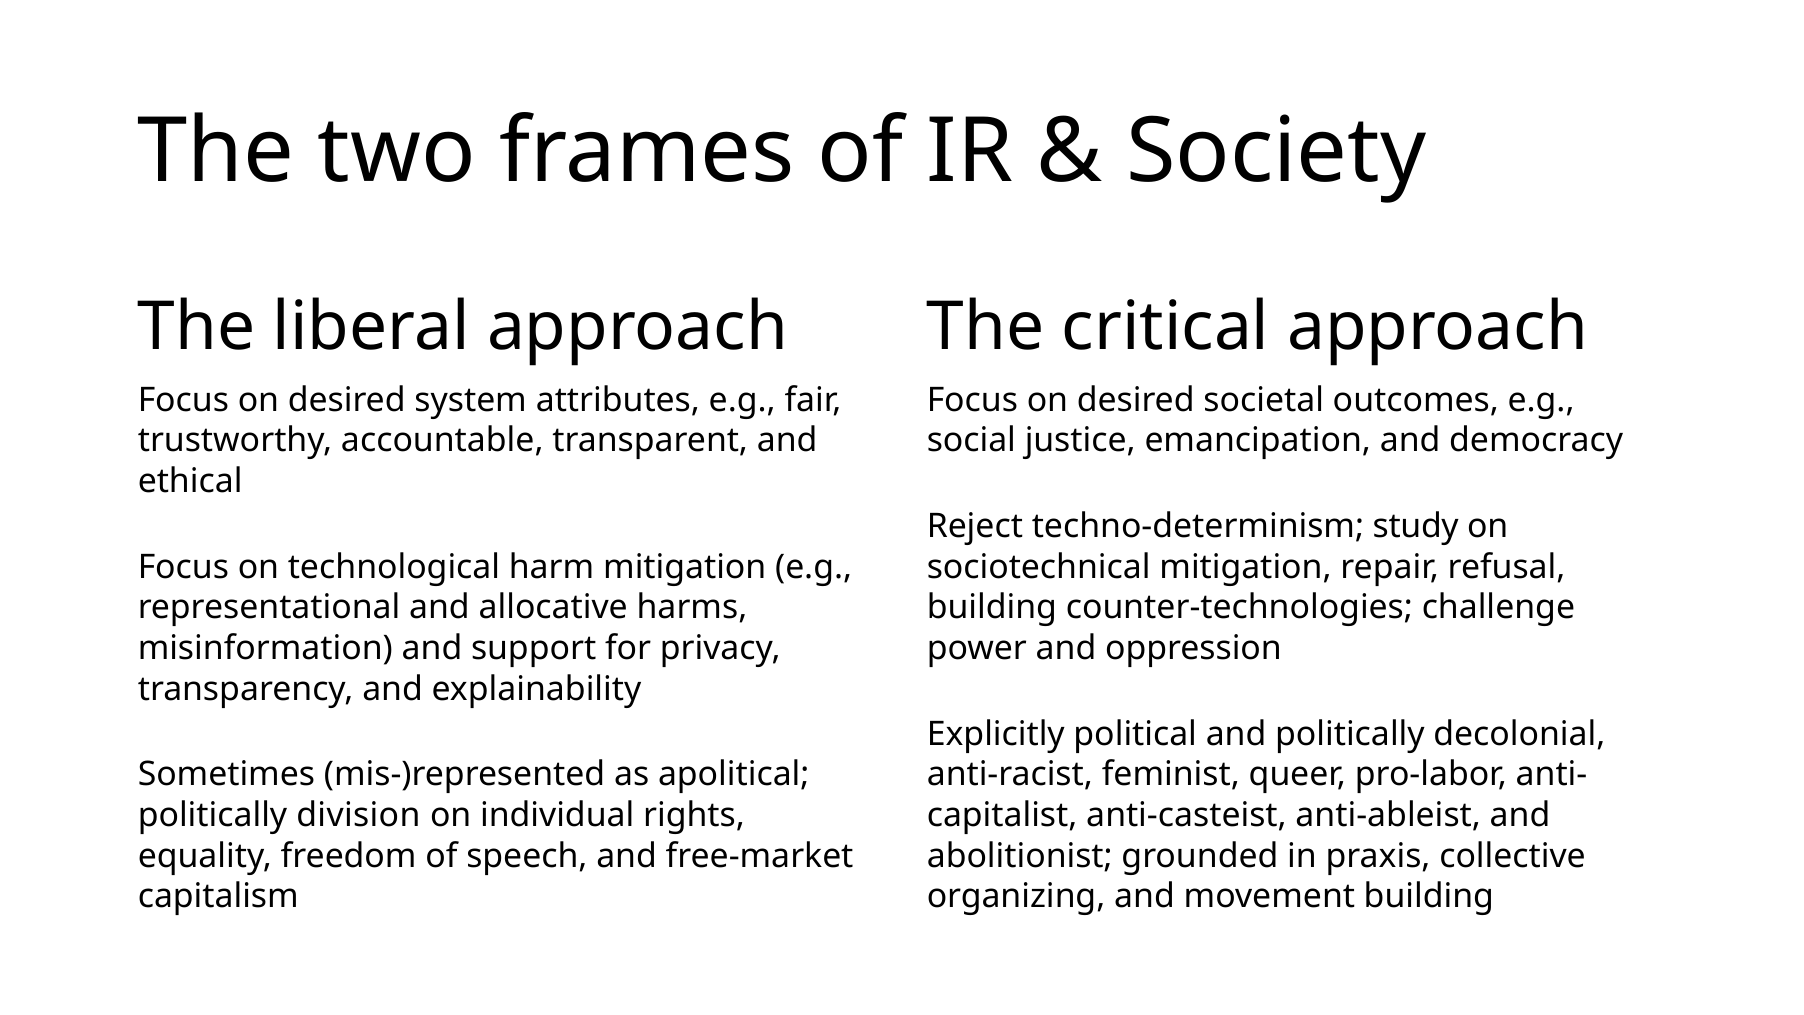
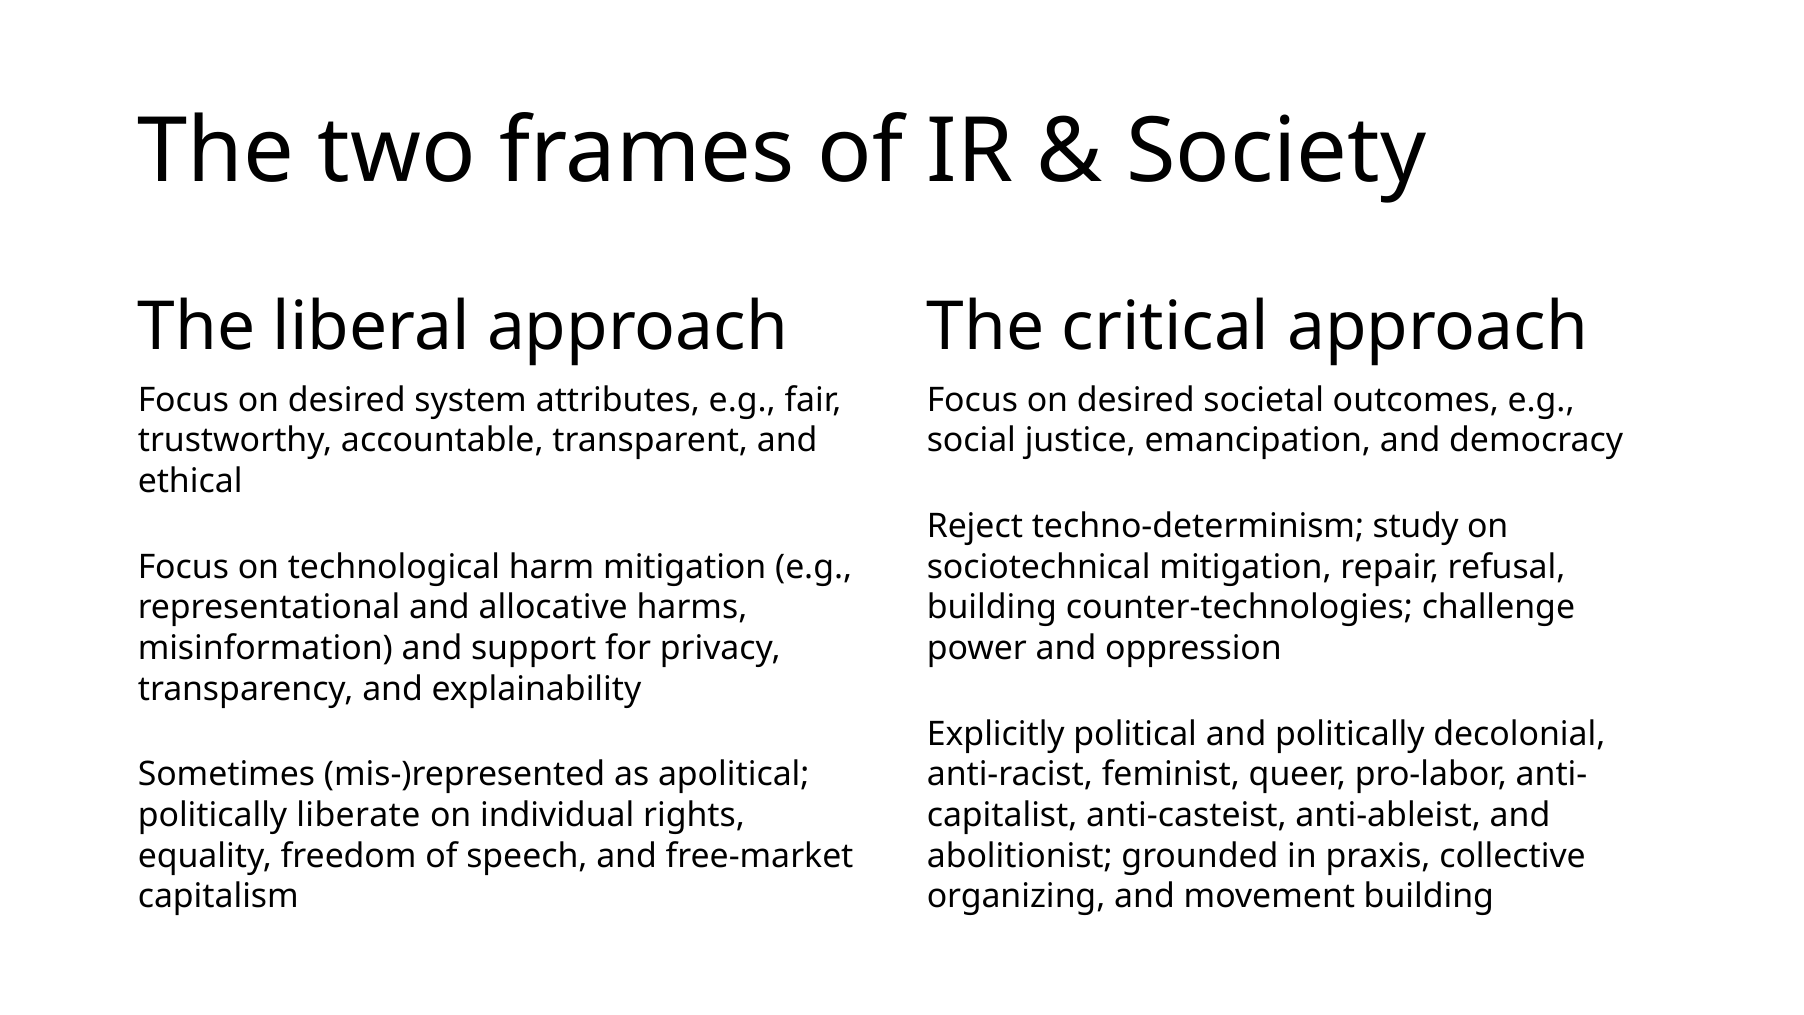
division: division -> liberate
